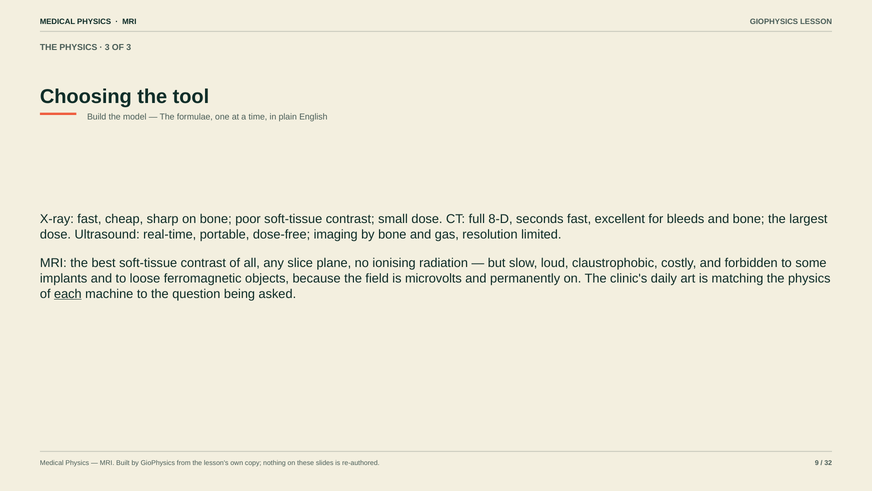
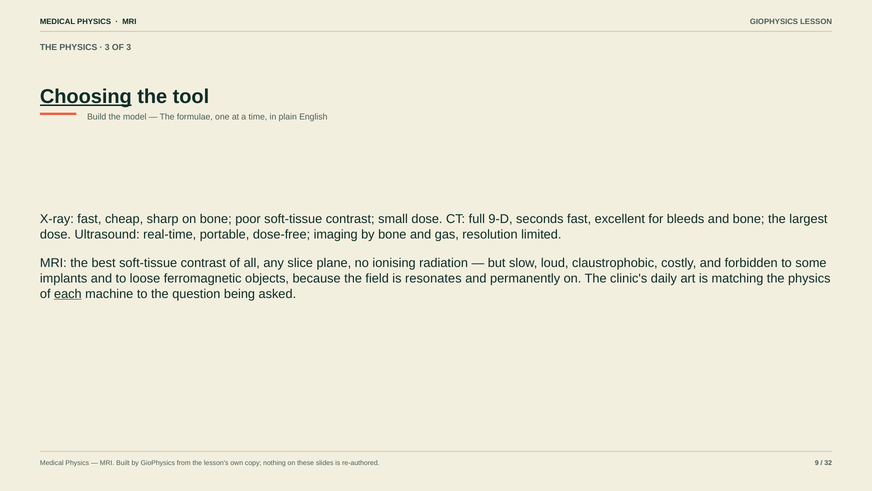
Choosing underline: none -> present
8-D: 8-D -> 9-D
microvolts: microvolts -> resonates
